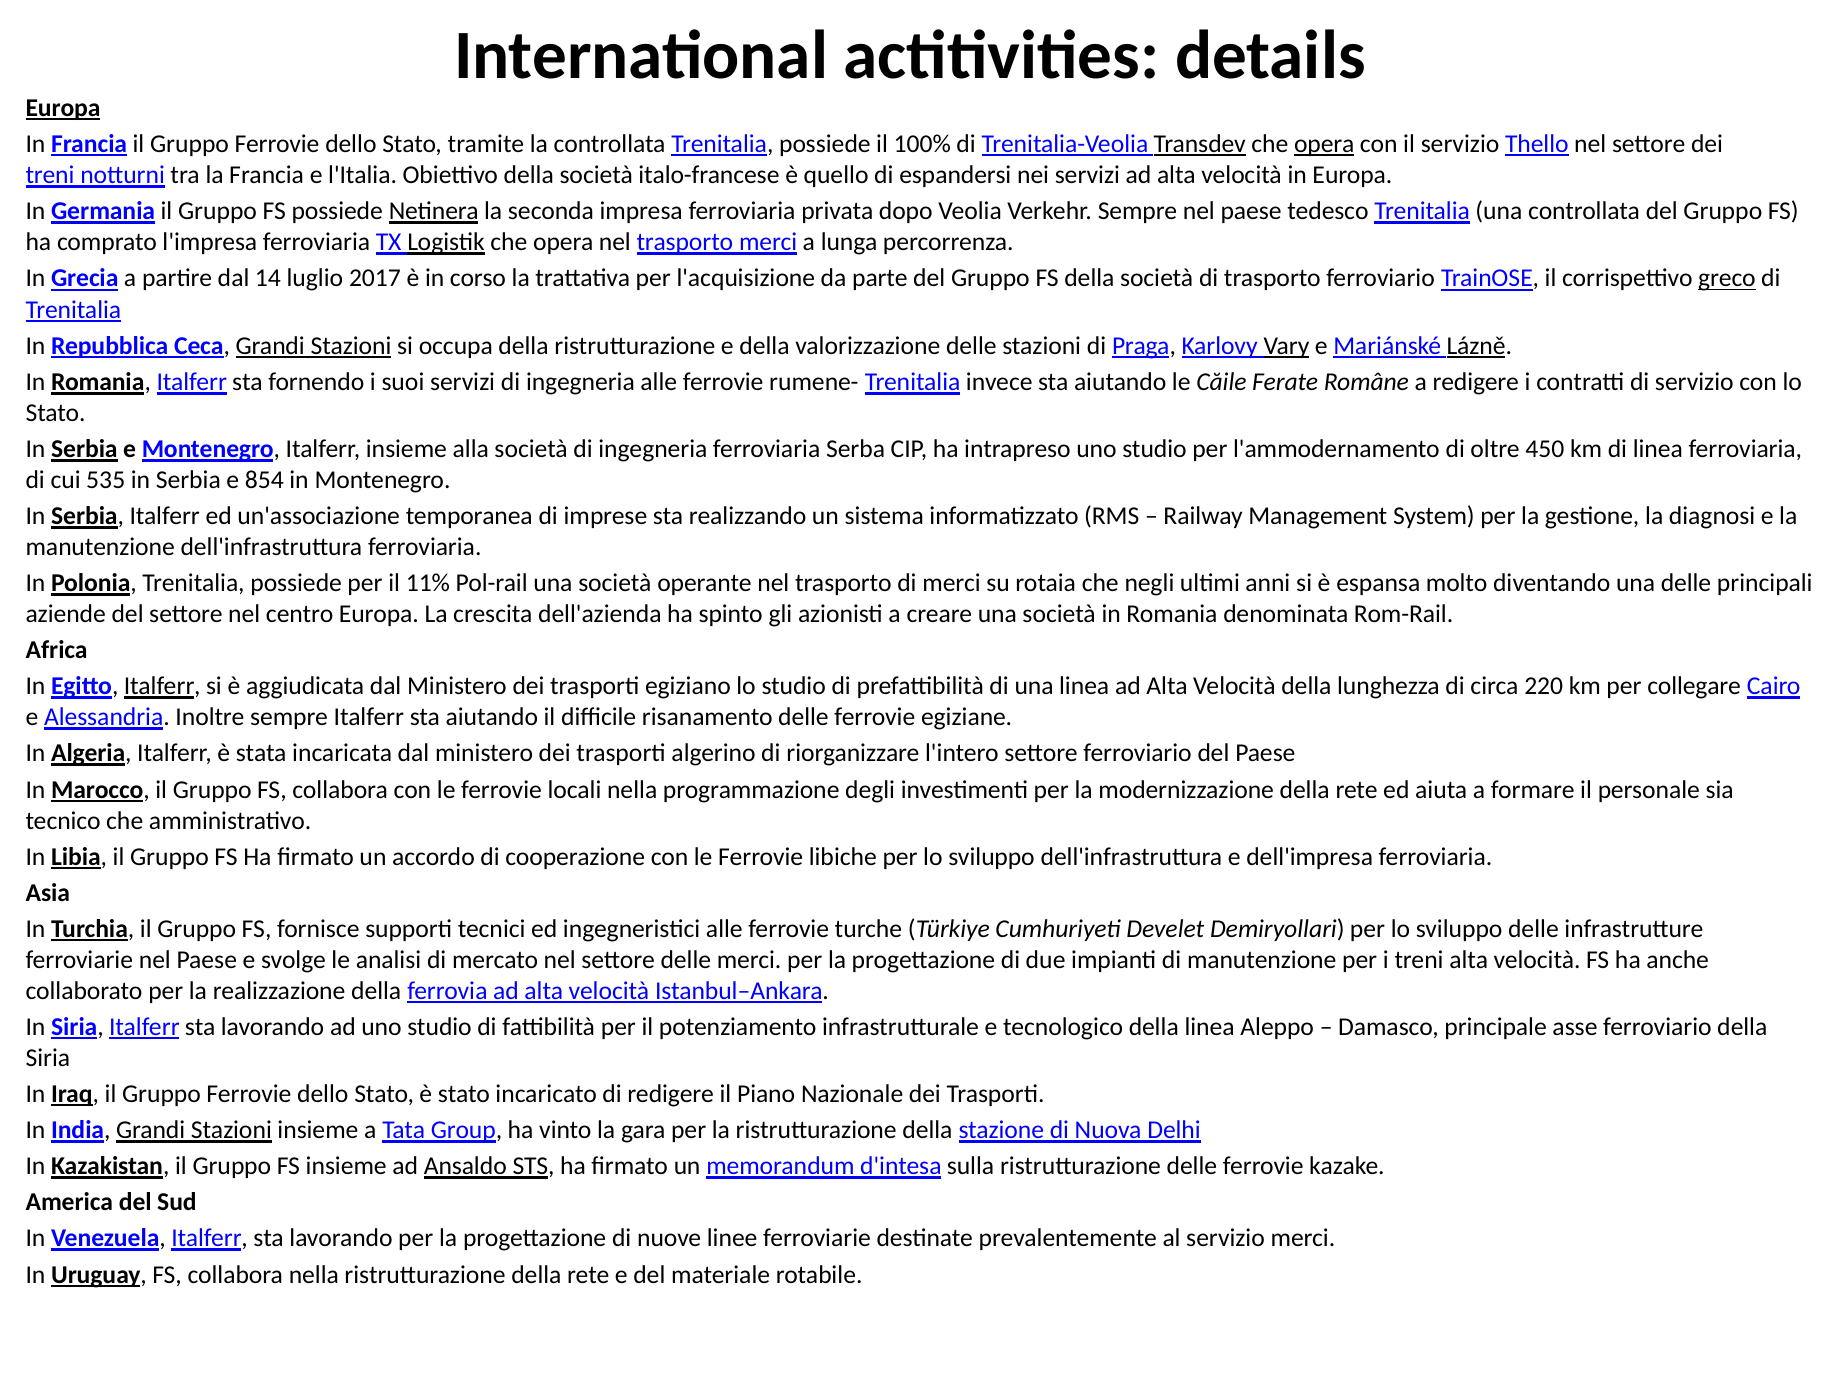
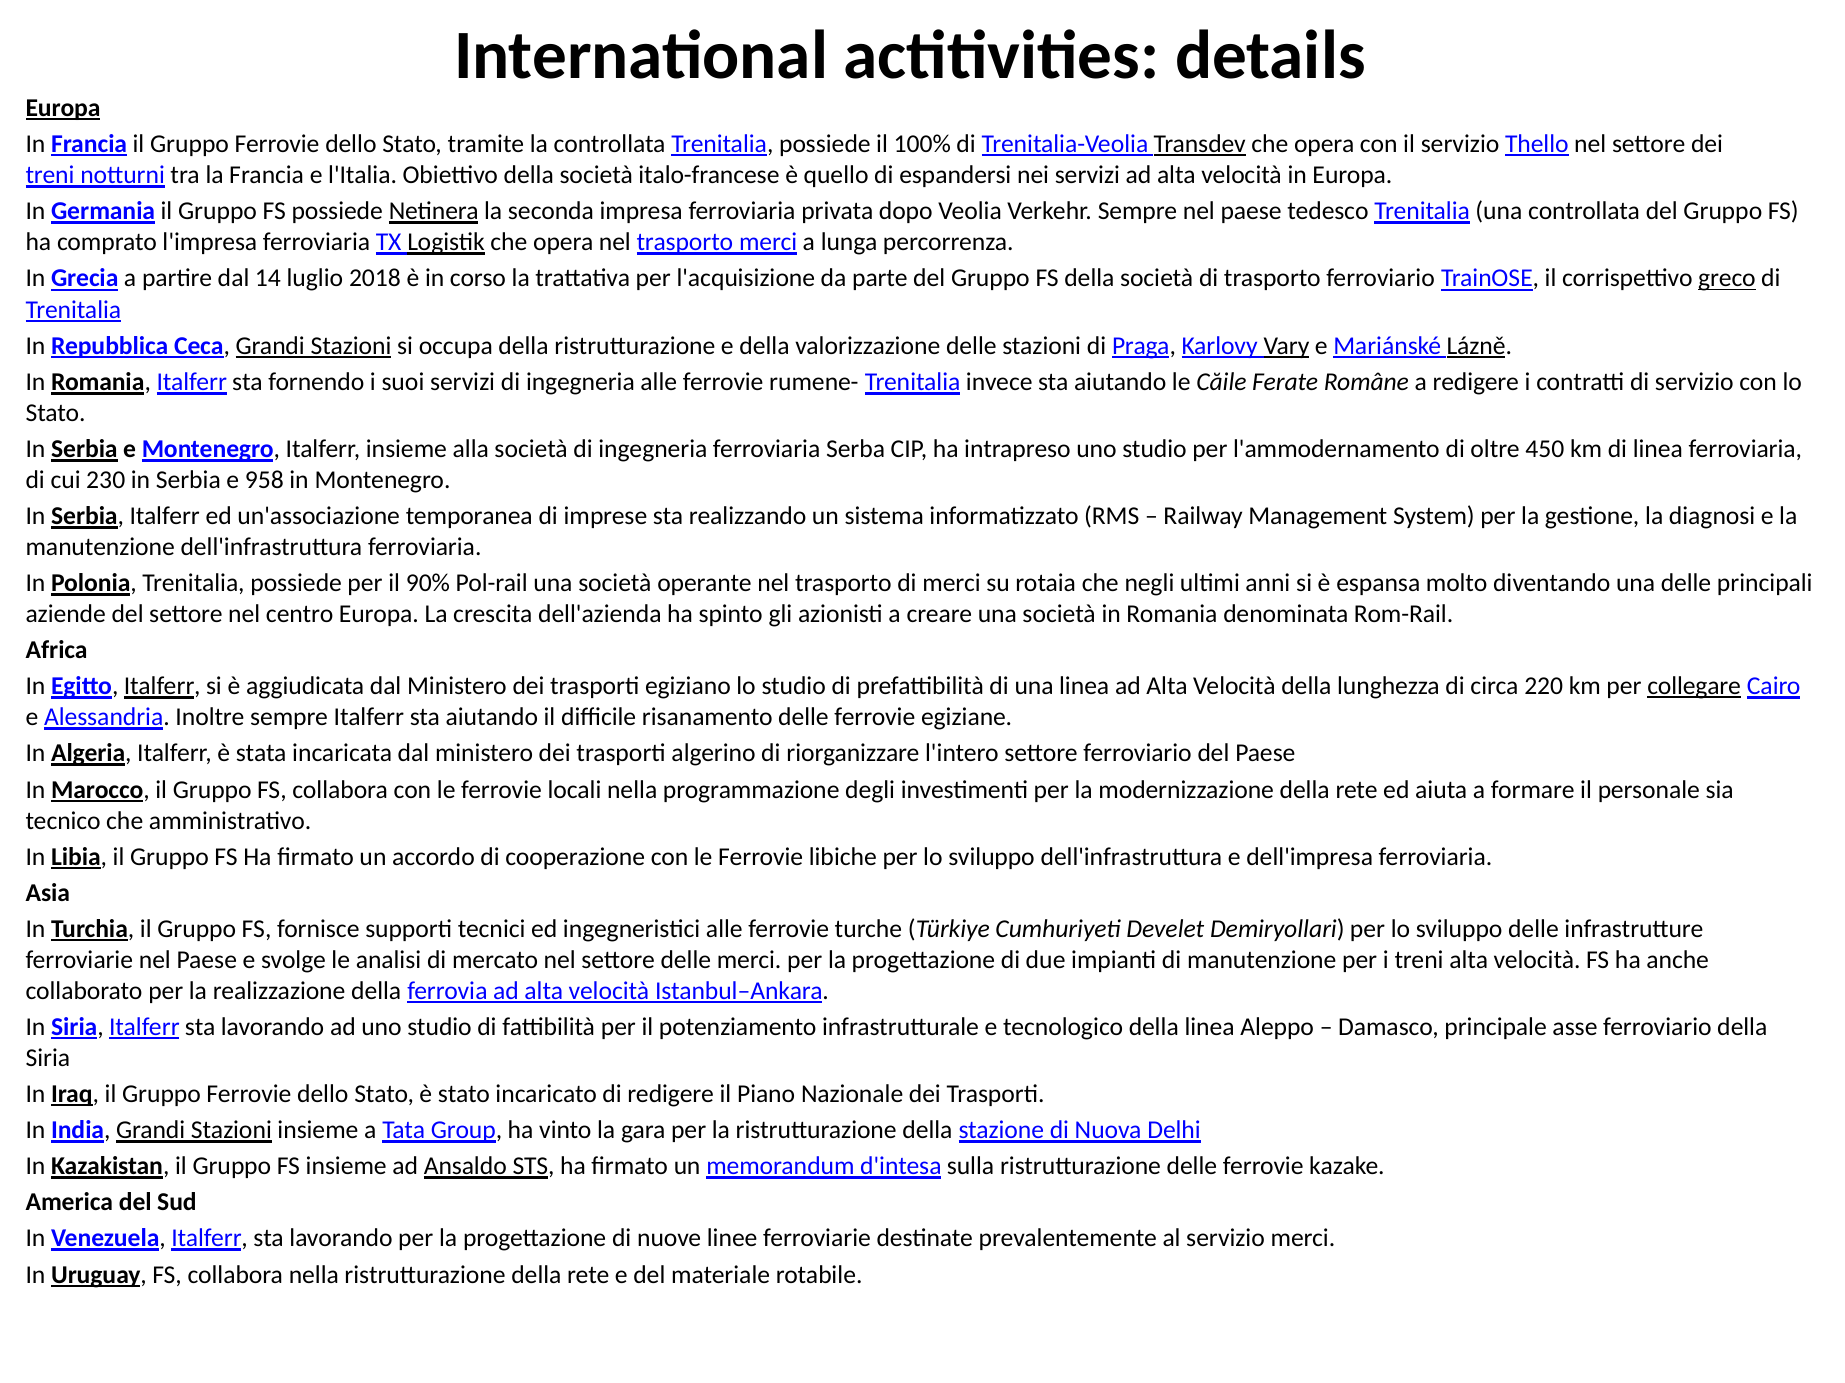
opera at (1324, 144) underline: present -> none
2017: 2017 -> 2018
535: 535 -> 230
854: 854 -> 958
11%: 11% -> 90%
collegare underline: none -> present
